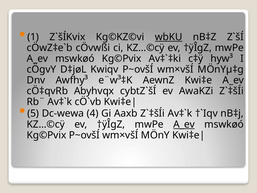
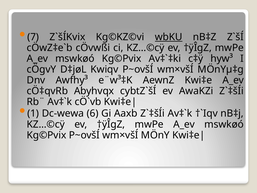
1: 1 -> 7
5: 5 -> 1
4: 4 -> 6
A_ev at (184, 124) underline: present -> none
